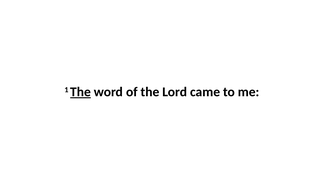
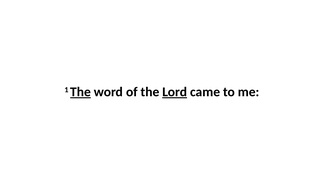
Lord underline: none -> present
